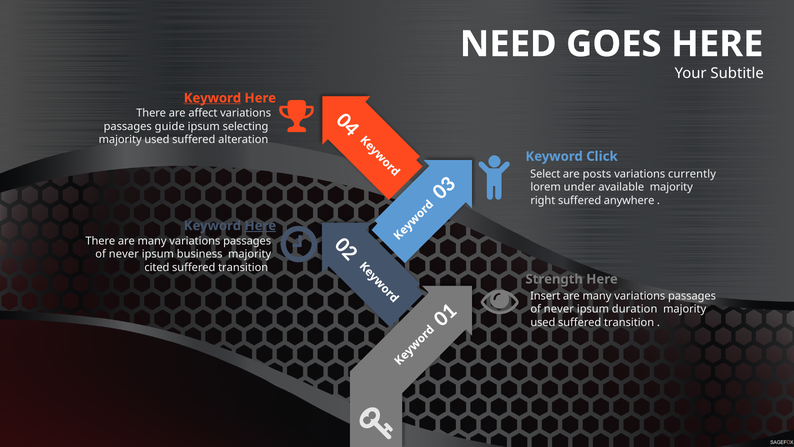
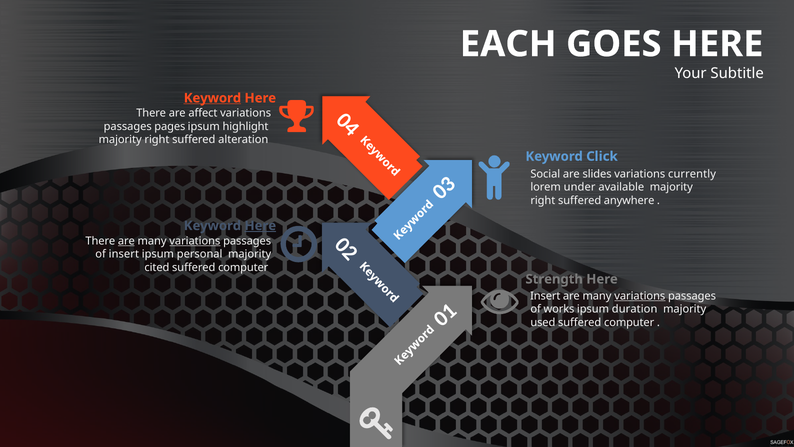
NEED: NEED -> EACH
guide: guide -> pages
selecting: selecting -> highlight
used at (157, 140): used -> right
Select: Select -> Social
posts: posts -> slides
are at (126, 241) underline: none -> present
variations at (195, 241) underline: none -> present
never at (124, 254): never -> insert
business: business -> personal
transition at (243, 267): transition -> computer
variations at (640, 296) underline: none -> present
never at (559, 309): never -> works
transition at (629, 322): transition -> computer
